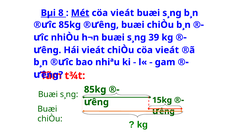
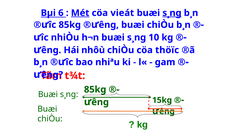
8: 8 -> 6
s¸ng at (172, 13) underline: none -> present
39: 39 -> 10
Hái vieát: vieát -> nhôù
chiÒu cöa vieát: vieát -> thöïc
